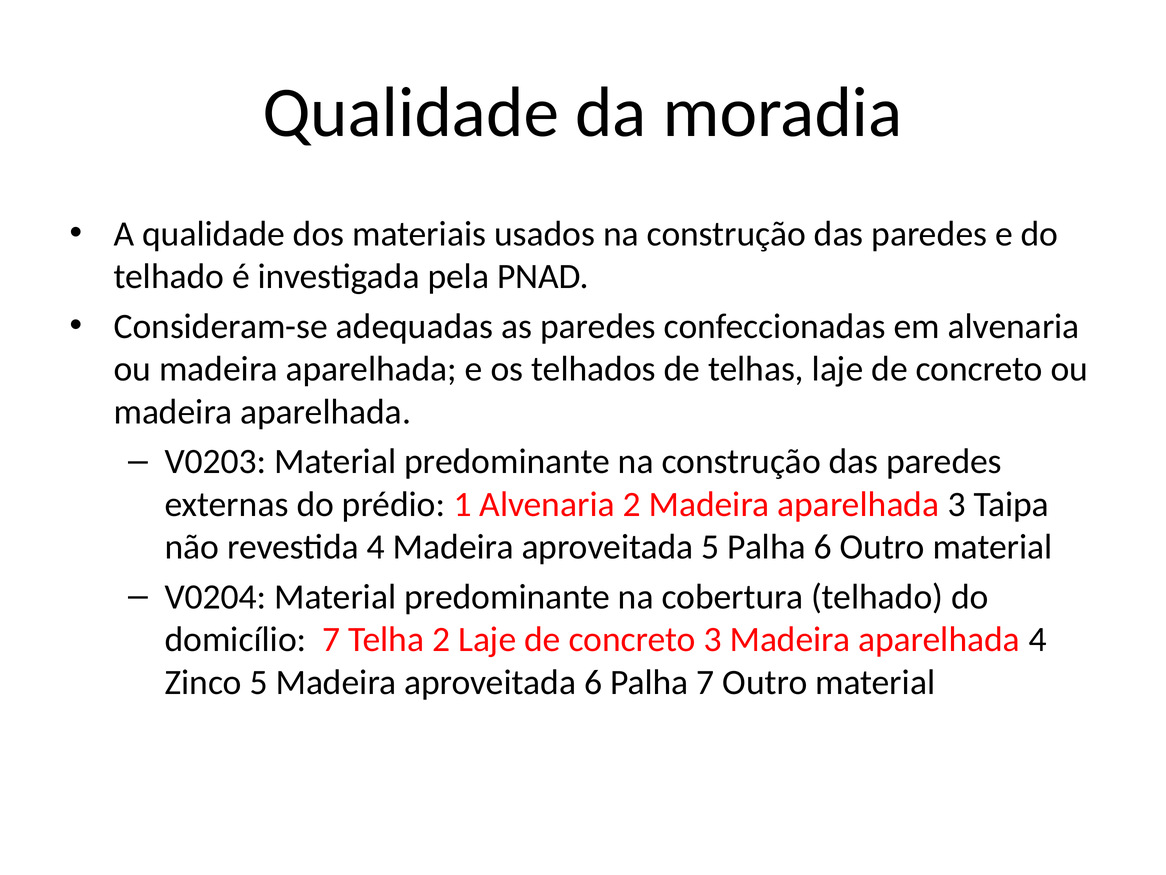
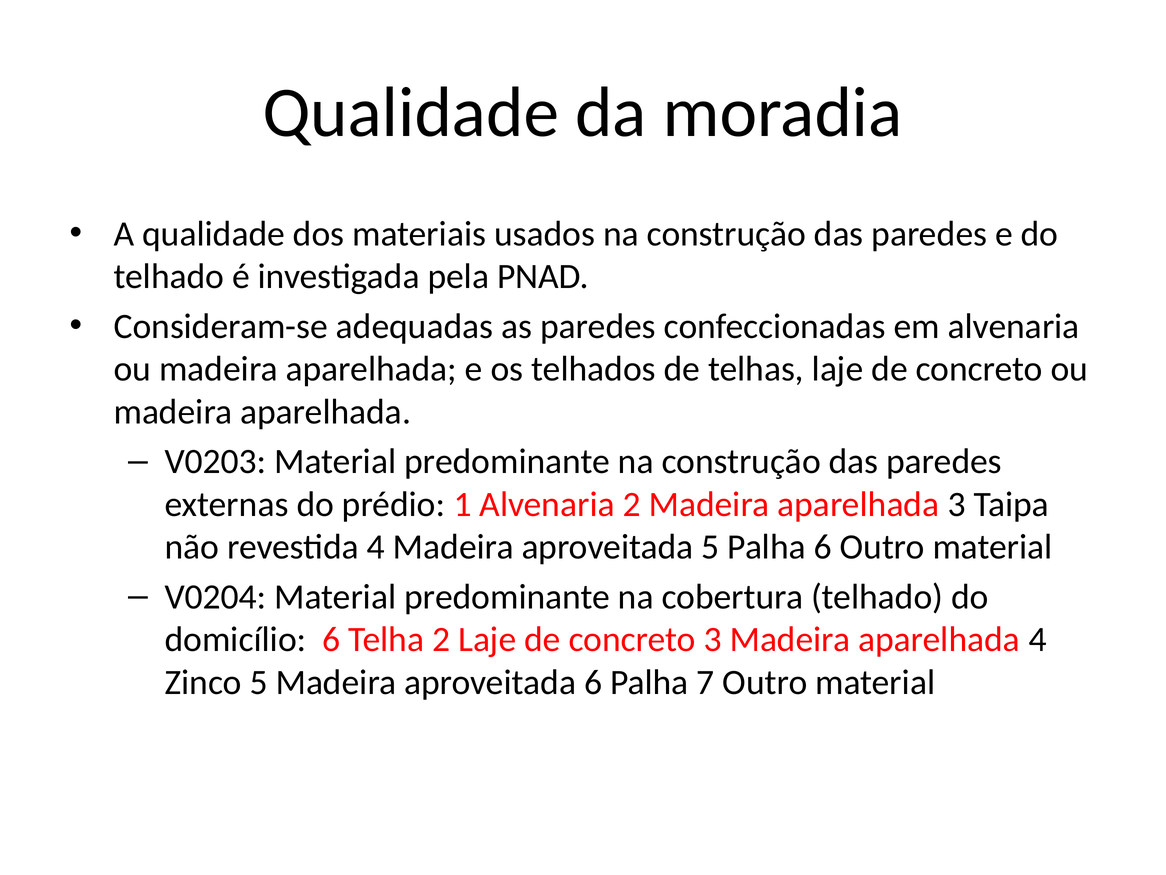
domicílio 7: 7 -> 6
